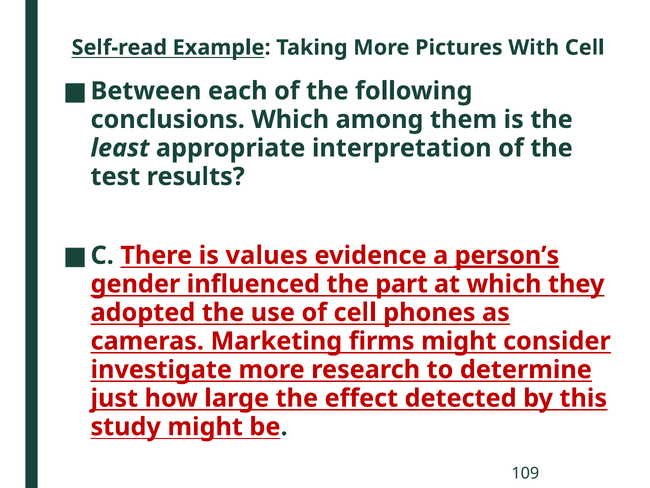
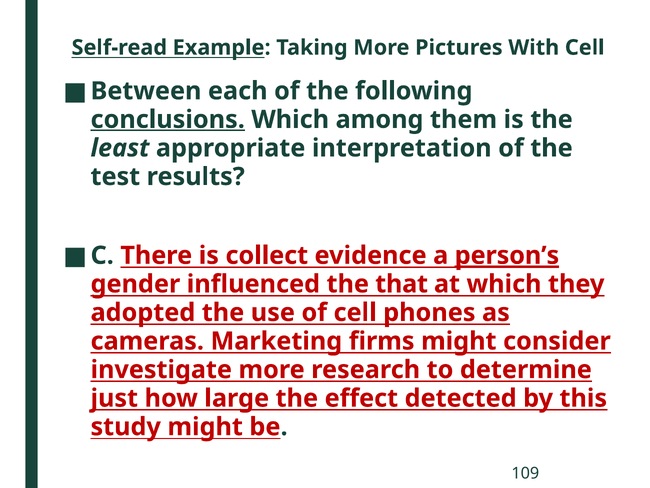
conclusions underline: none -> present
values: values -> collect
part: part -> that
